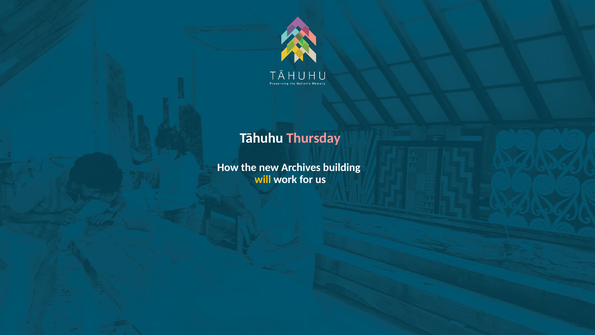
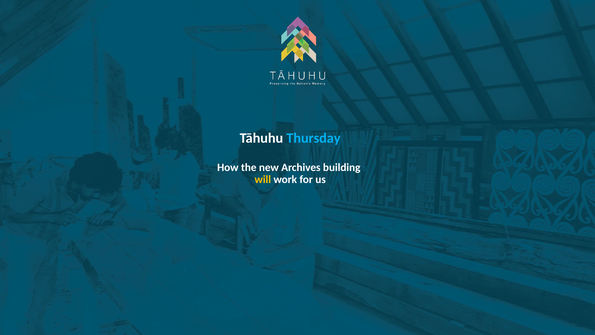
Thursday colour: pink -> light blue
